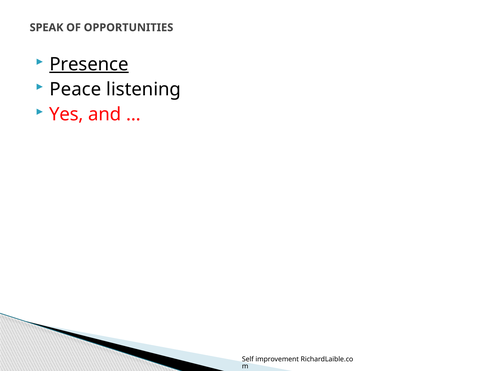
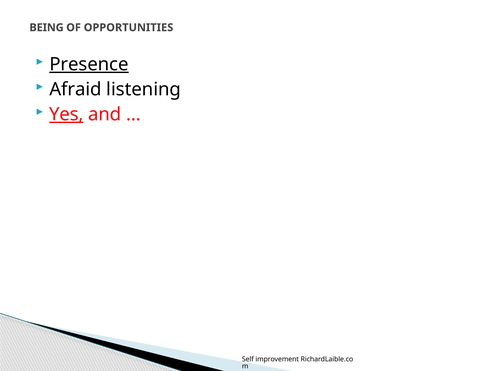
SPEAK: SPEAK -> BEING
Peace: Peace -> Afraid
Yes underline: none -> present
